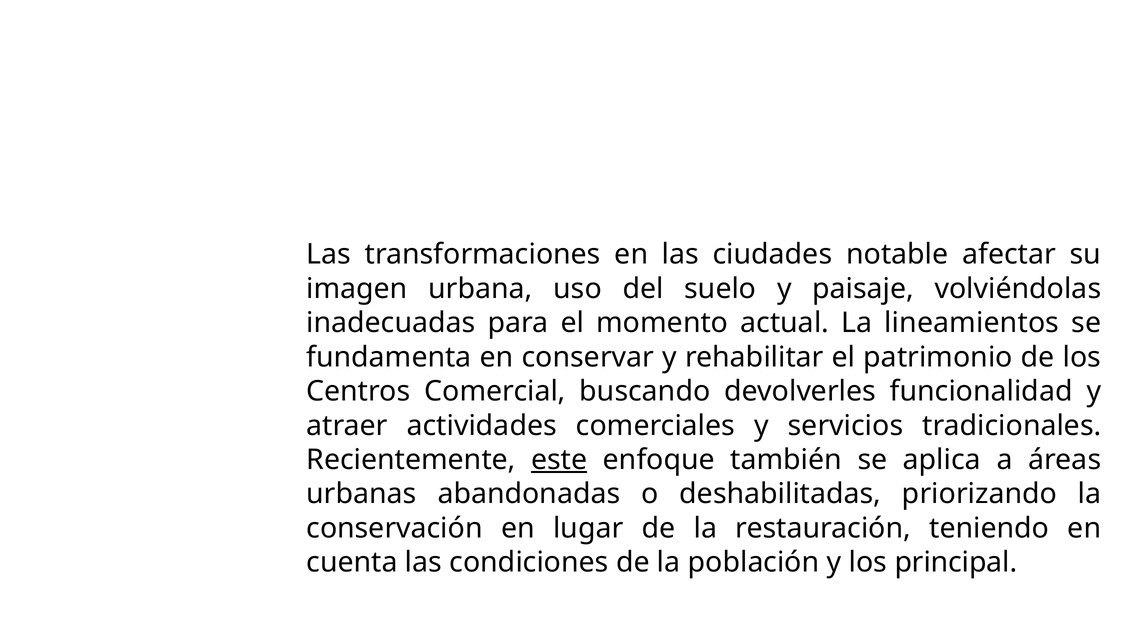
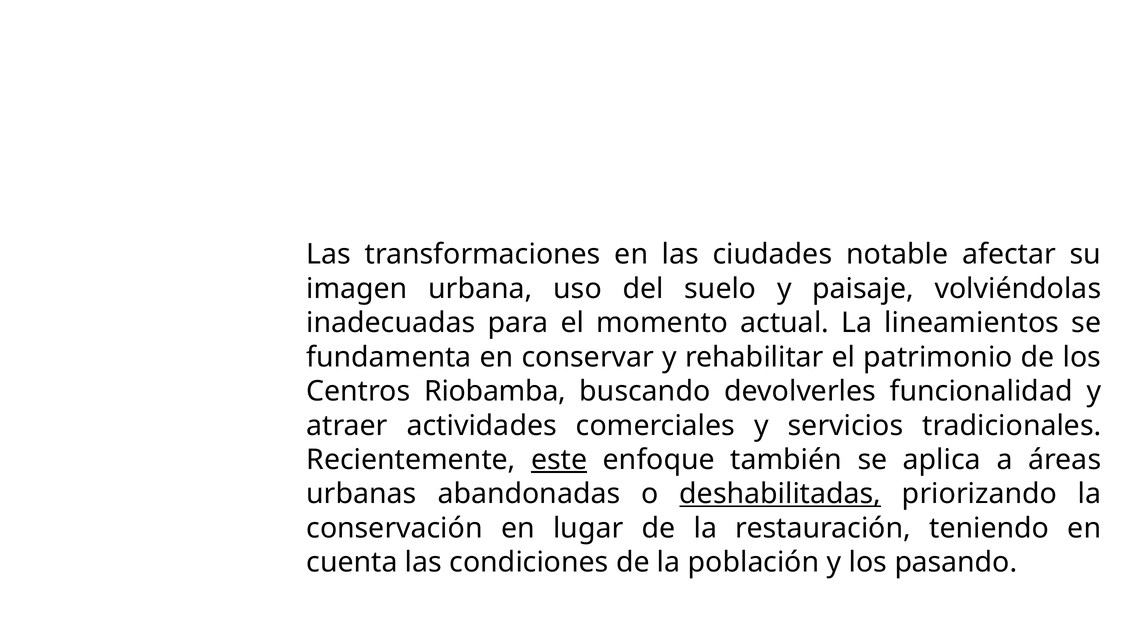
Comercial: Comercial -> Riobamba
deshabilitadas underline: none -> present
principal: principal -> pasando
